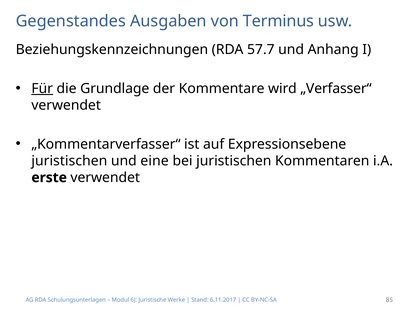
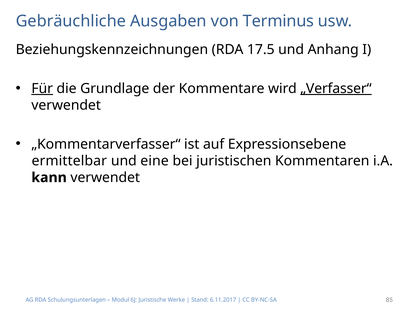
Gegenstandes: Gegenstandes -> Gebräuchliche
57.7: 57.7 -> 17.5
„Verfasser“ underline: none -> present
juristischen at (69, 161): juristischen -> ermittelbar
erste: erste -> kann
